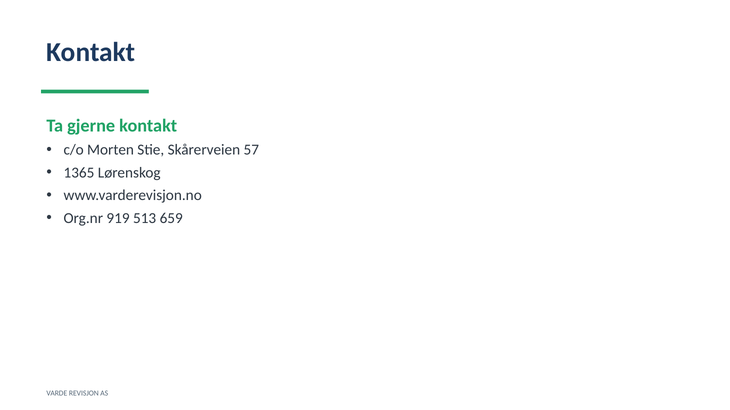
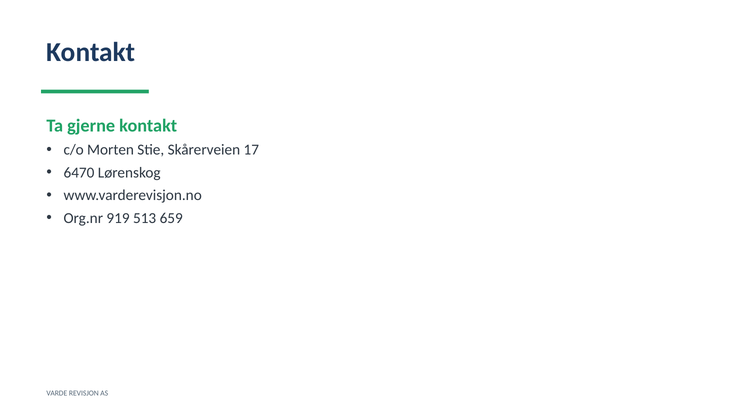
57: 57 -> 17
1365: 1365 -> 6470
